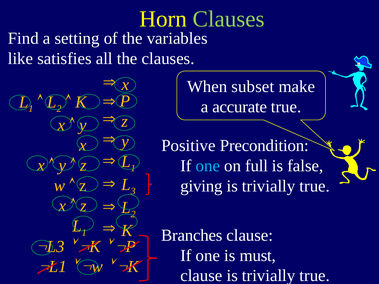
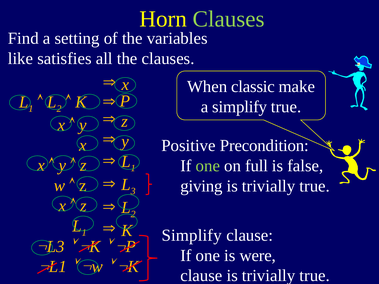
subset: subset -> classic
a accurate: accurate -> simplify
one at (208, 166) colour: light blue -> light green
Branches at (192, 235): Branches -> Simplify
must: must -> were
